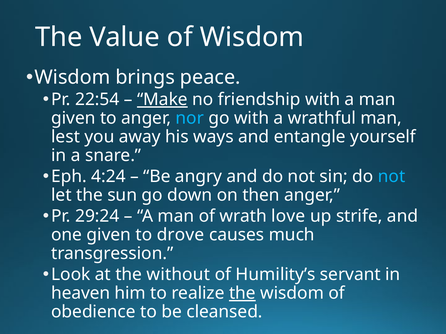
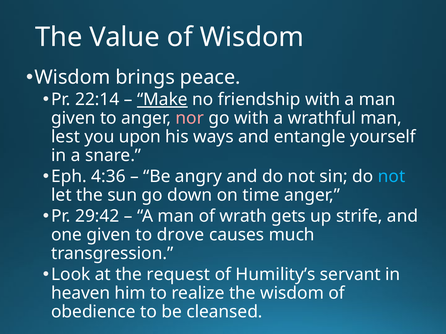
22:54: 22:54 -> 22:14
nor colour: light blue -> pink
away: away -> upon
4:24: 4:24 -> 4:36
then: then -> time
29:24: 29:24 -> 29:42
love: love -> gets
without: without -> request
the at (242, 294) underline: present -> none
